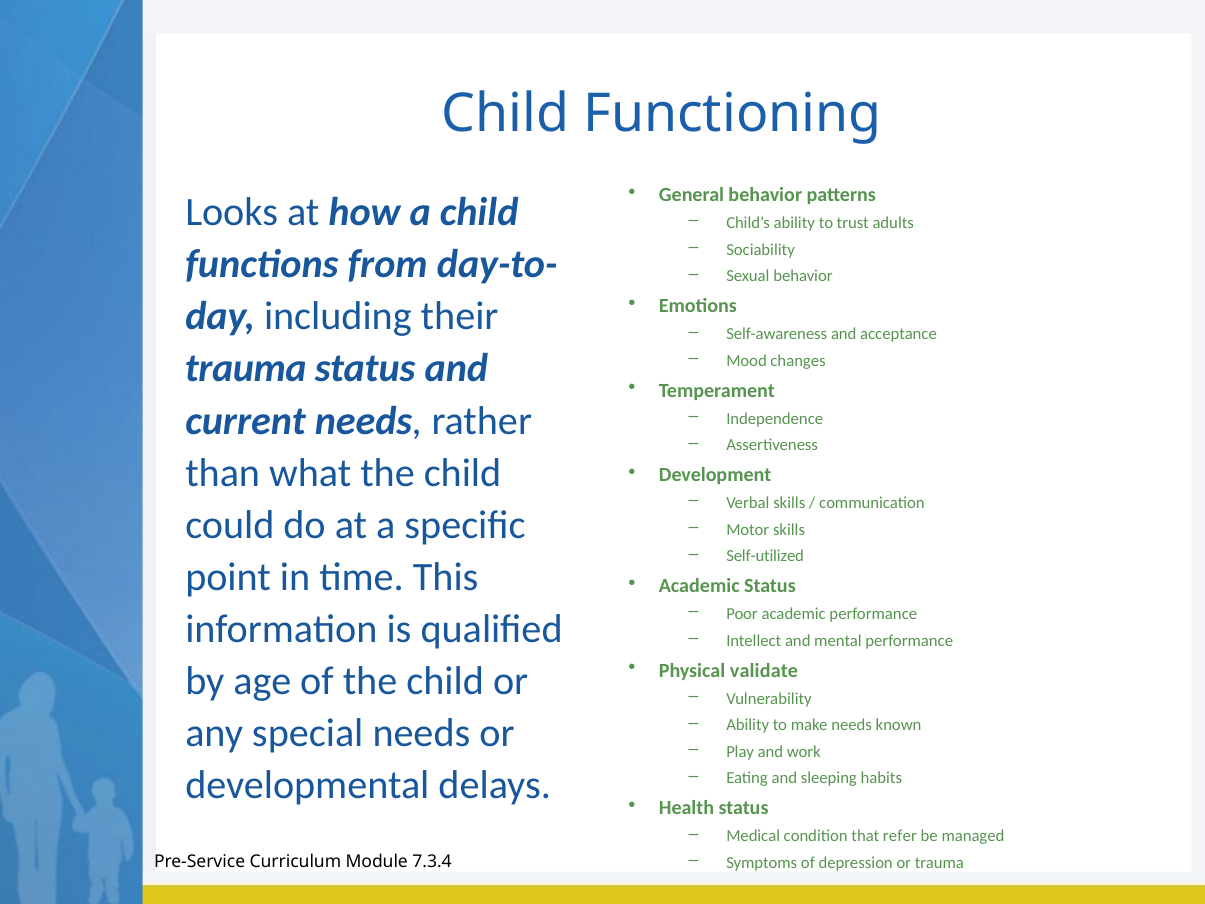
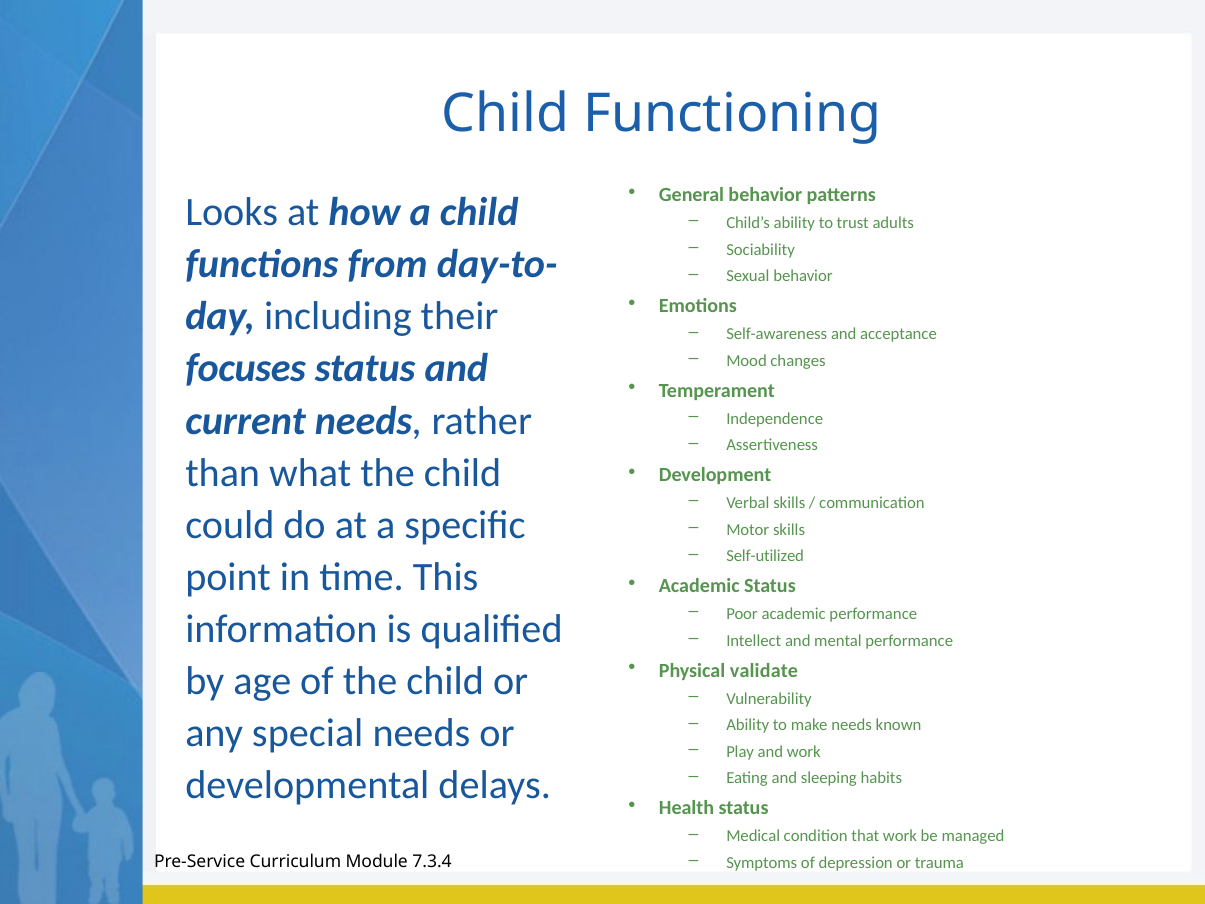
trauma at (246, 369): trauma -> focuses
that refer: refer -> work
